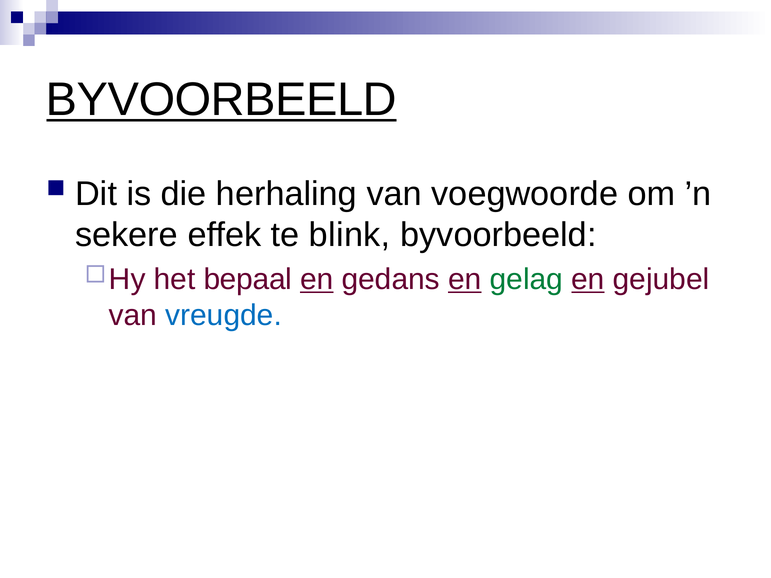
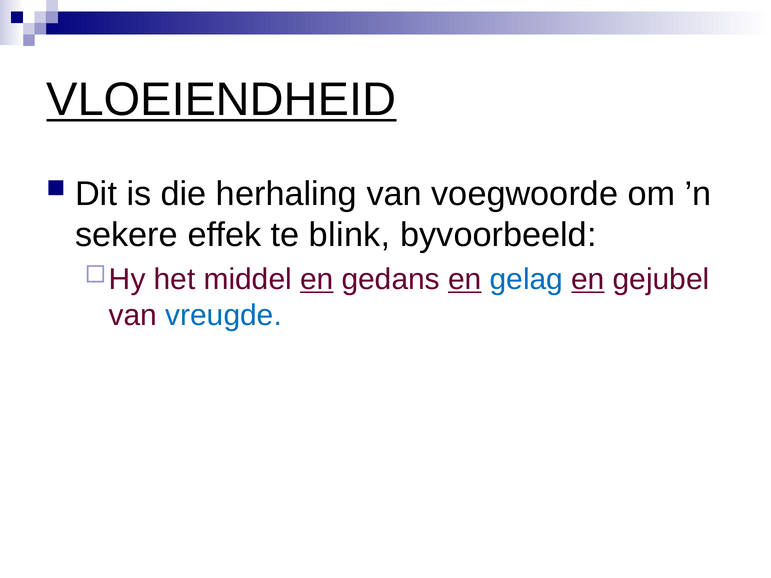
BYVOORBEELD at (221, 100): BYVOORBEELD -> VLOEIENDHEID
bepaal: bepaal -> middel
gelag colour: green -> blue
